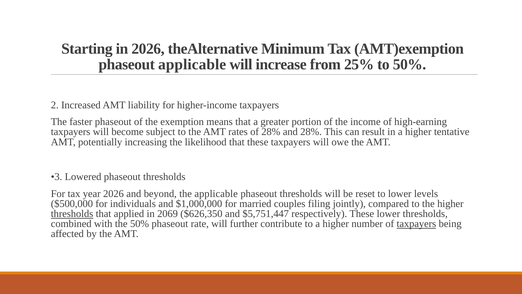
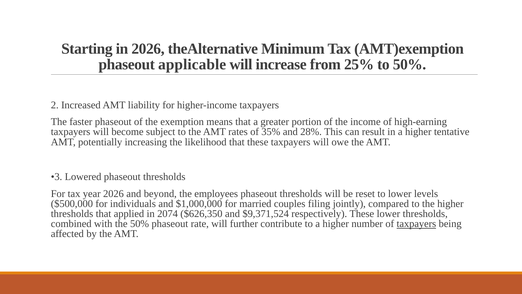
of 28%: 28% -> 35%
the applicable: applicable -> employees
thresholds at (72, 214) underline: present -> none
2069: 2069 -> 2074
$5,751,447: $5,751,447 -> $9,371,524
